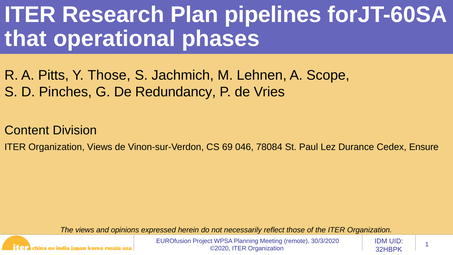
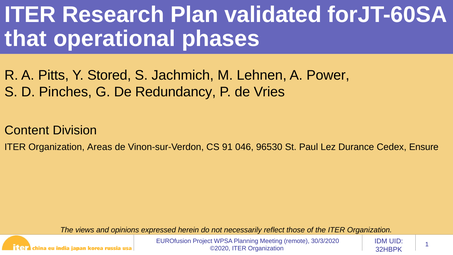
pipelines: pipelines -> validated
Y Those: Those -> Stored
Scope: Scope -> Power
Organization Views: Views -> Areas
69: 69 -> 91
78084: 78084 -> 96530
